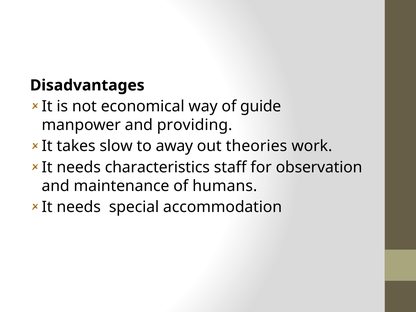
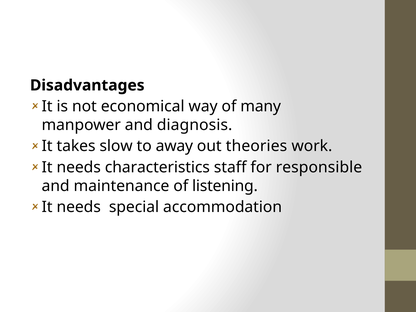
guide: guide -> many
providing: providing -> diagnosis
observation: observation -> responsible
humans: humans -> listening
